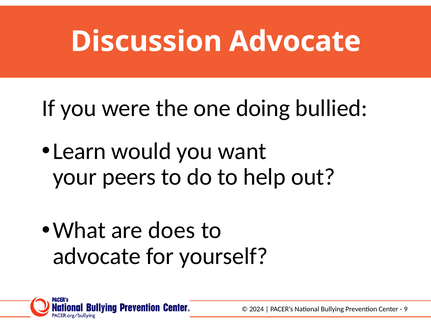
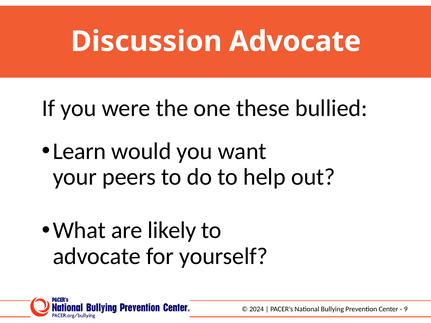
doing: doing -> these
does: does -> likely
